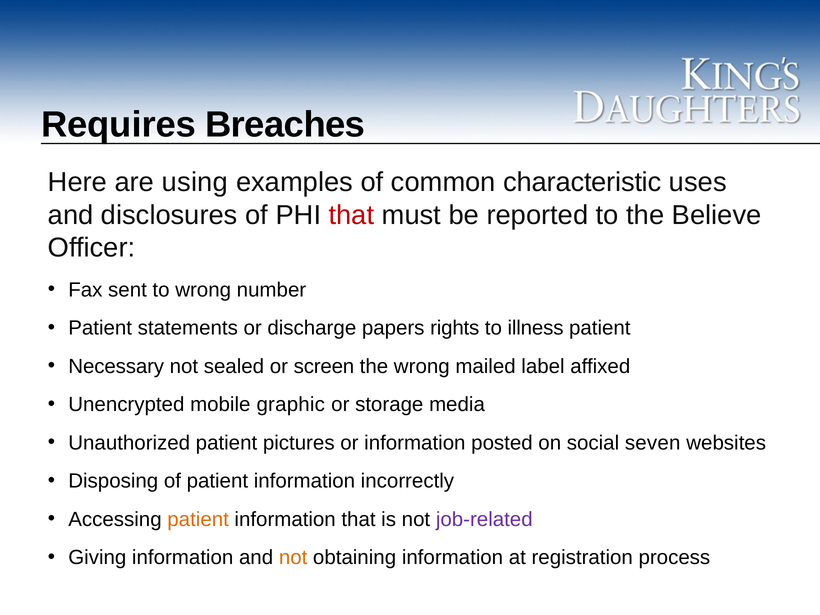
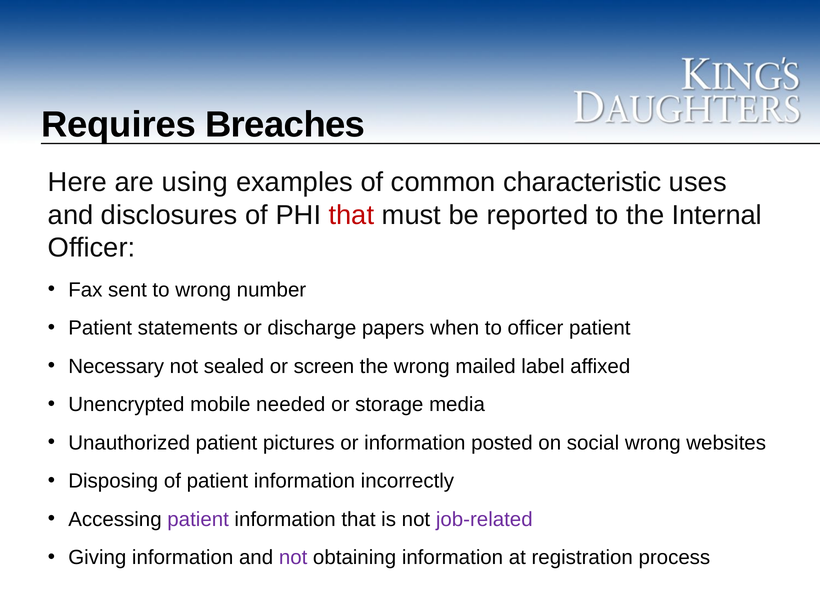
Believe: Believe -> Internal
rights: rights -> when
to illness: illness -> officer
graphic: graphic -> needed
social seven: seven -> wrong
patient at (198, 519) colour: orange -> purple
not at (293, 558) colour: orange -> purple
